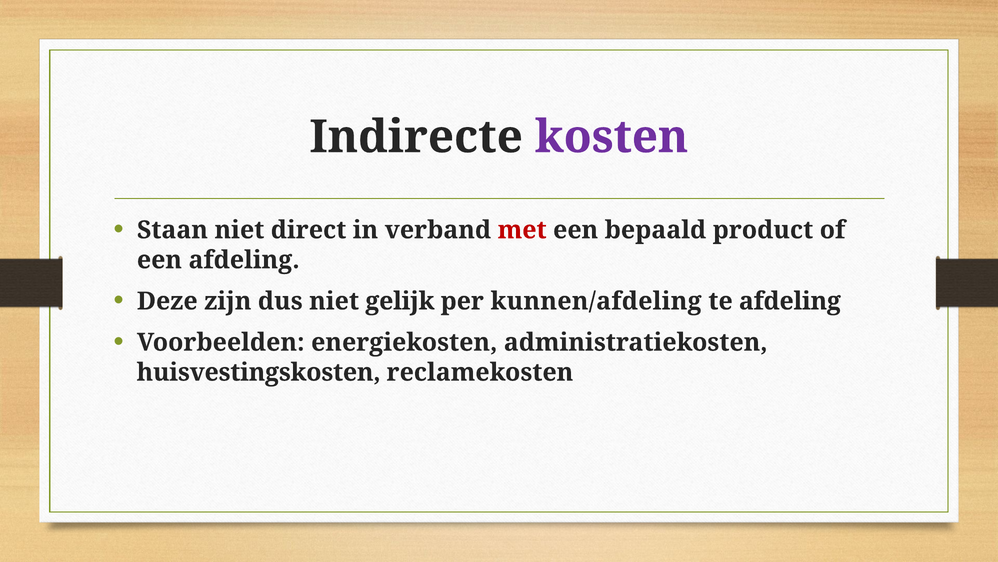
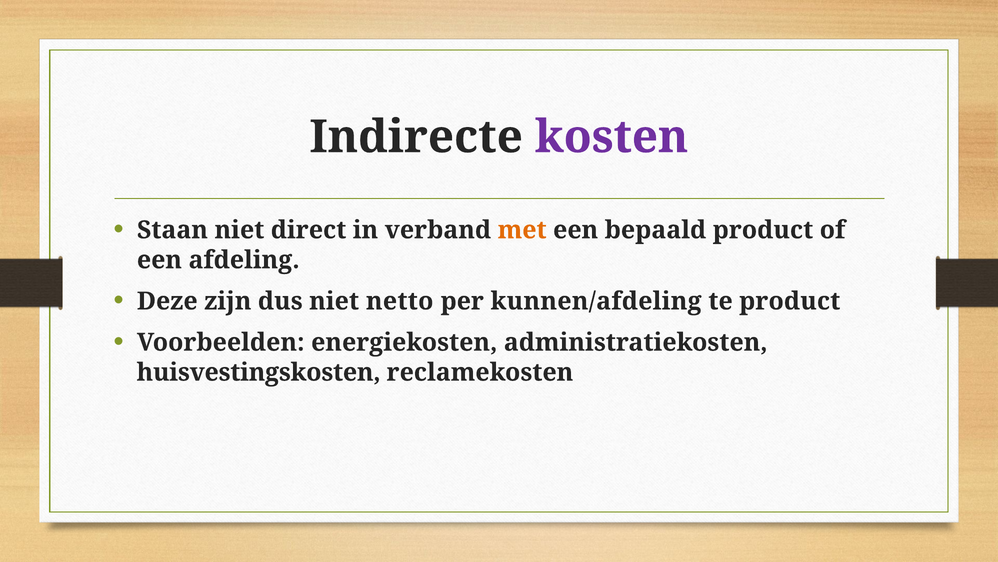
met colour: red -> orange
gelijk: gelijk -> netto
te afdeling: afdeling -> product
